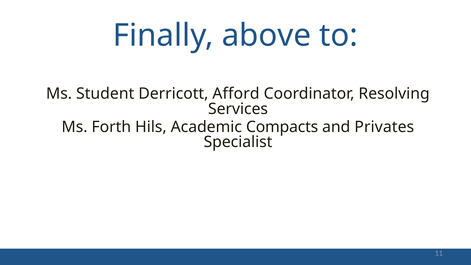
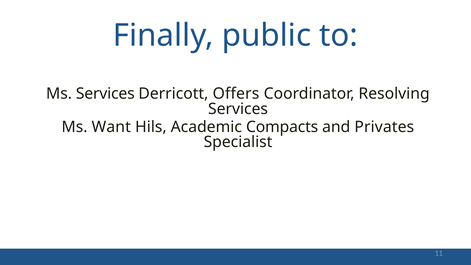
above: above -> public
Ms Student: Student -> Services
Afford: Afford -> Offers
Forth: Forth -> Want
